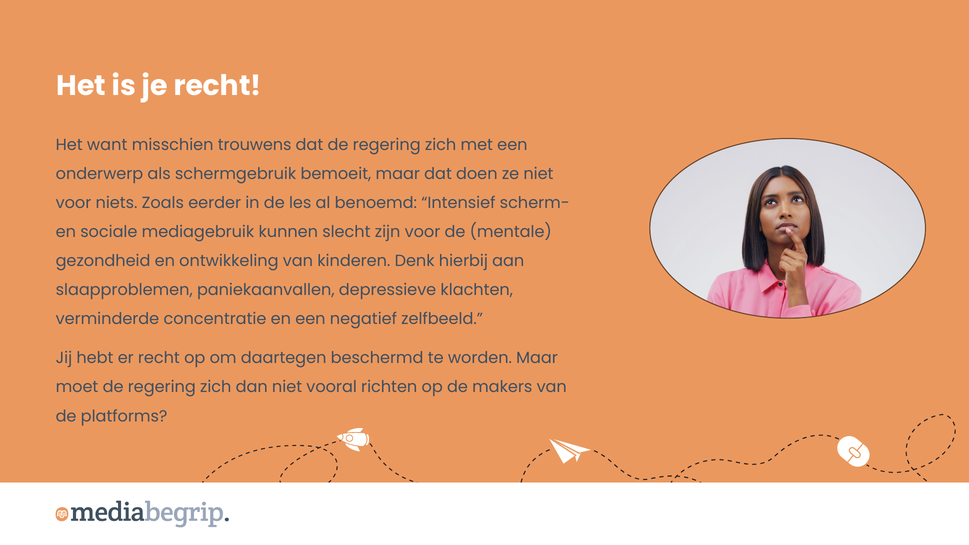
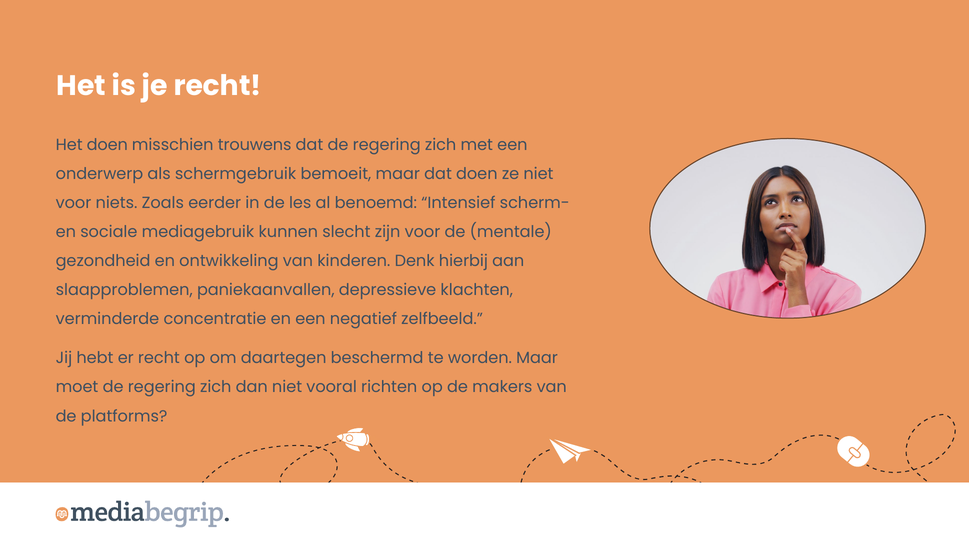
Het want: want -> doen
